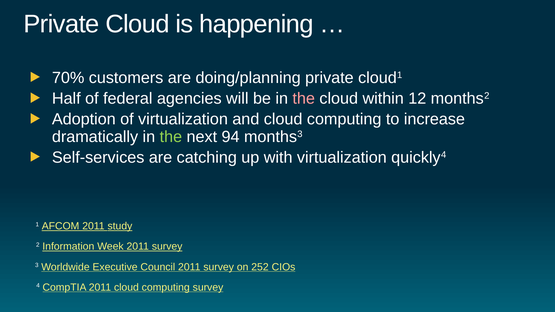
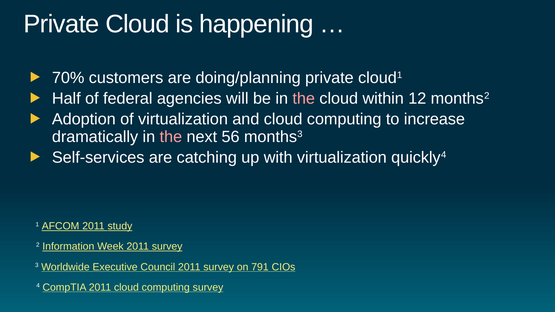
the at (171, 137) colour: light green -> pink
94: 94 -> 56
252: 252 -> 791
